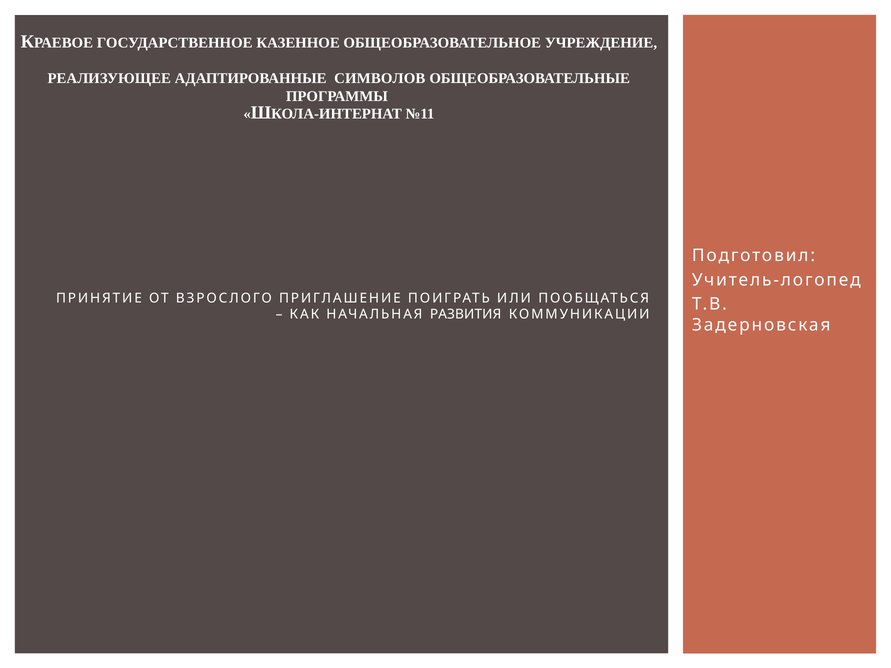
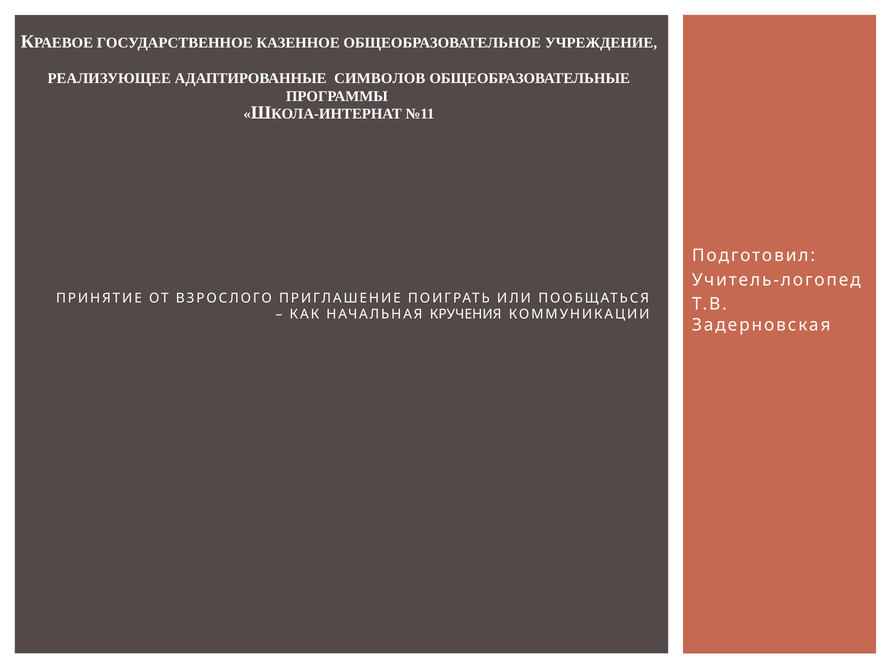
РАЗВИТИЯ: РАЗВИТИЯ -> КРУЧЕНИЯ
